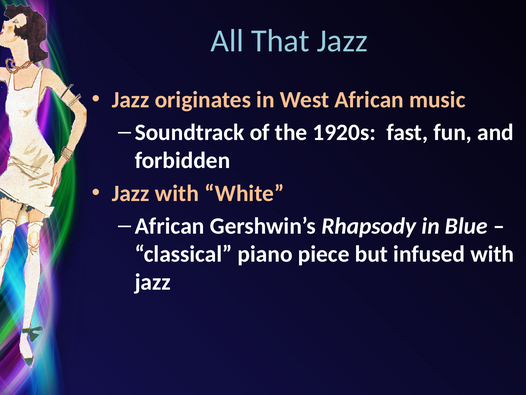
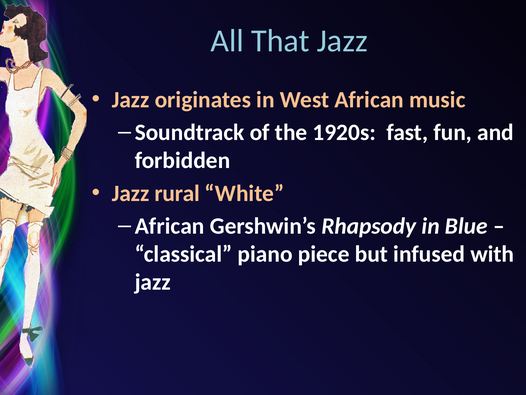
Jazz with: with -> rural
